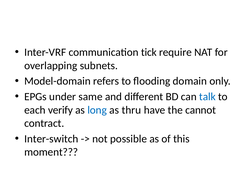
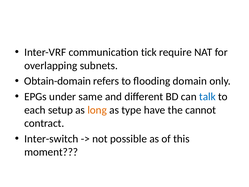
Model-domain: Model-domain -> Obtain-domain
verify: verify -> setup
long colour: blue -> orange
thru: thru -> type
